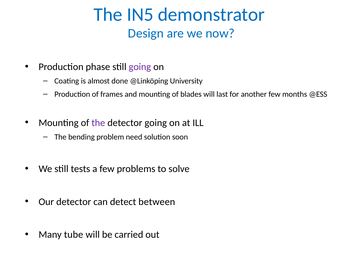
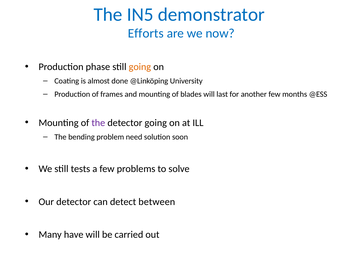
Design: Design -> Efforts
going at (140, 67) colour: purple -> orange
tube: tube -> have
